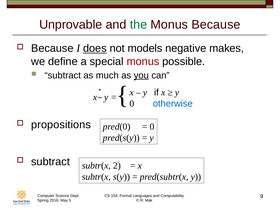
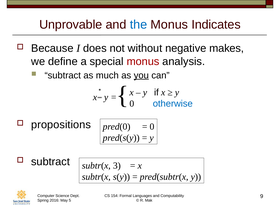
the colour: green -> blue
Monus Because: Because -> Indicates
does underline: present -> none
models: models -> without
possible: possible -> analysis
2: 2 -> 3
